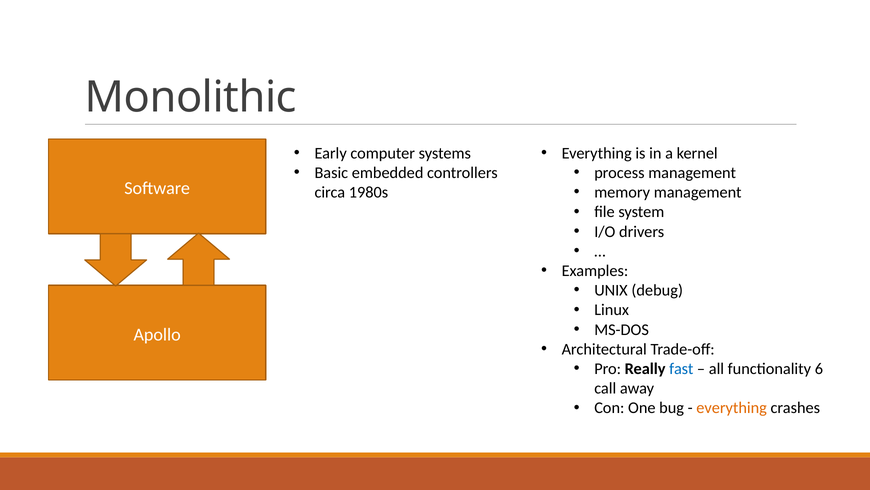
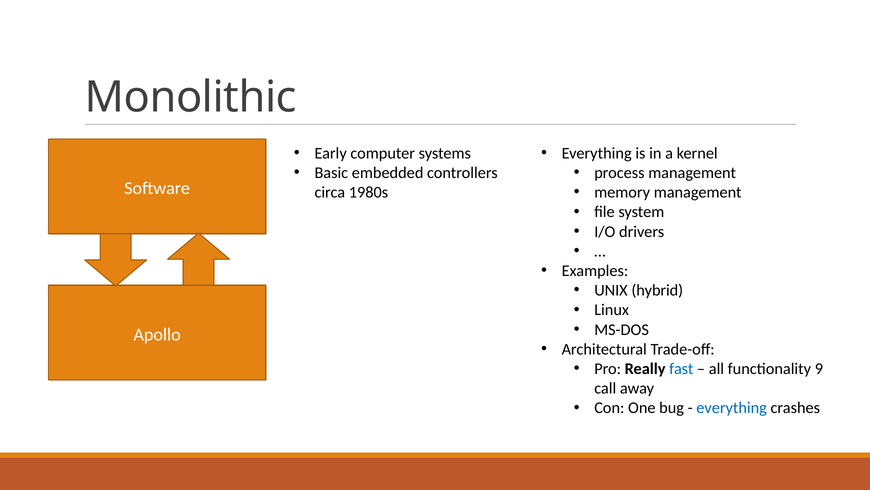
debug: debug -> hybrid
6: 6 -> 9
everything at (732, 408) colour: orange -> blue
